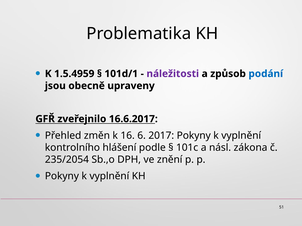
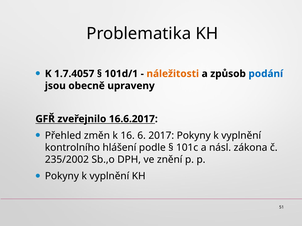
1.5.4959: 1.5.4959 -> 1.7.4057
náležitosti colour: purple -> orange
235/2054: 235/2054 -> 235/2002
